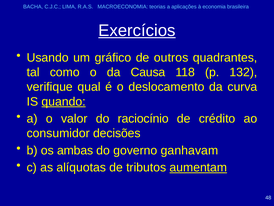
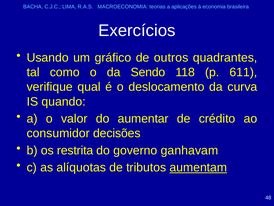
Exercícios underline: present -> none
Causa: Causa -> Sendo
132: 132 -> 611
quando underline: present -> none
raciocínio: raciocínio -> aumentar
ambas: ambas -> restrita
